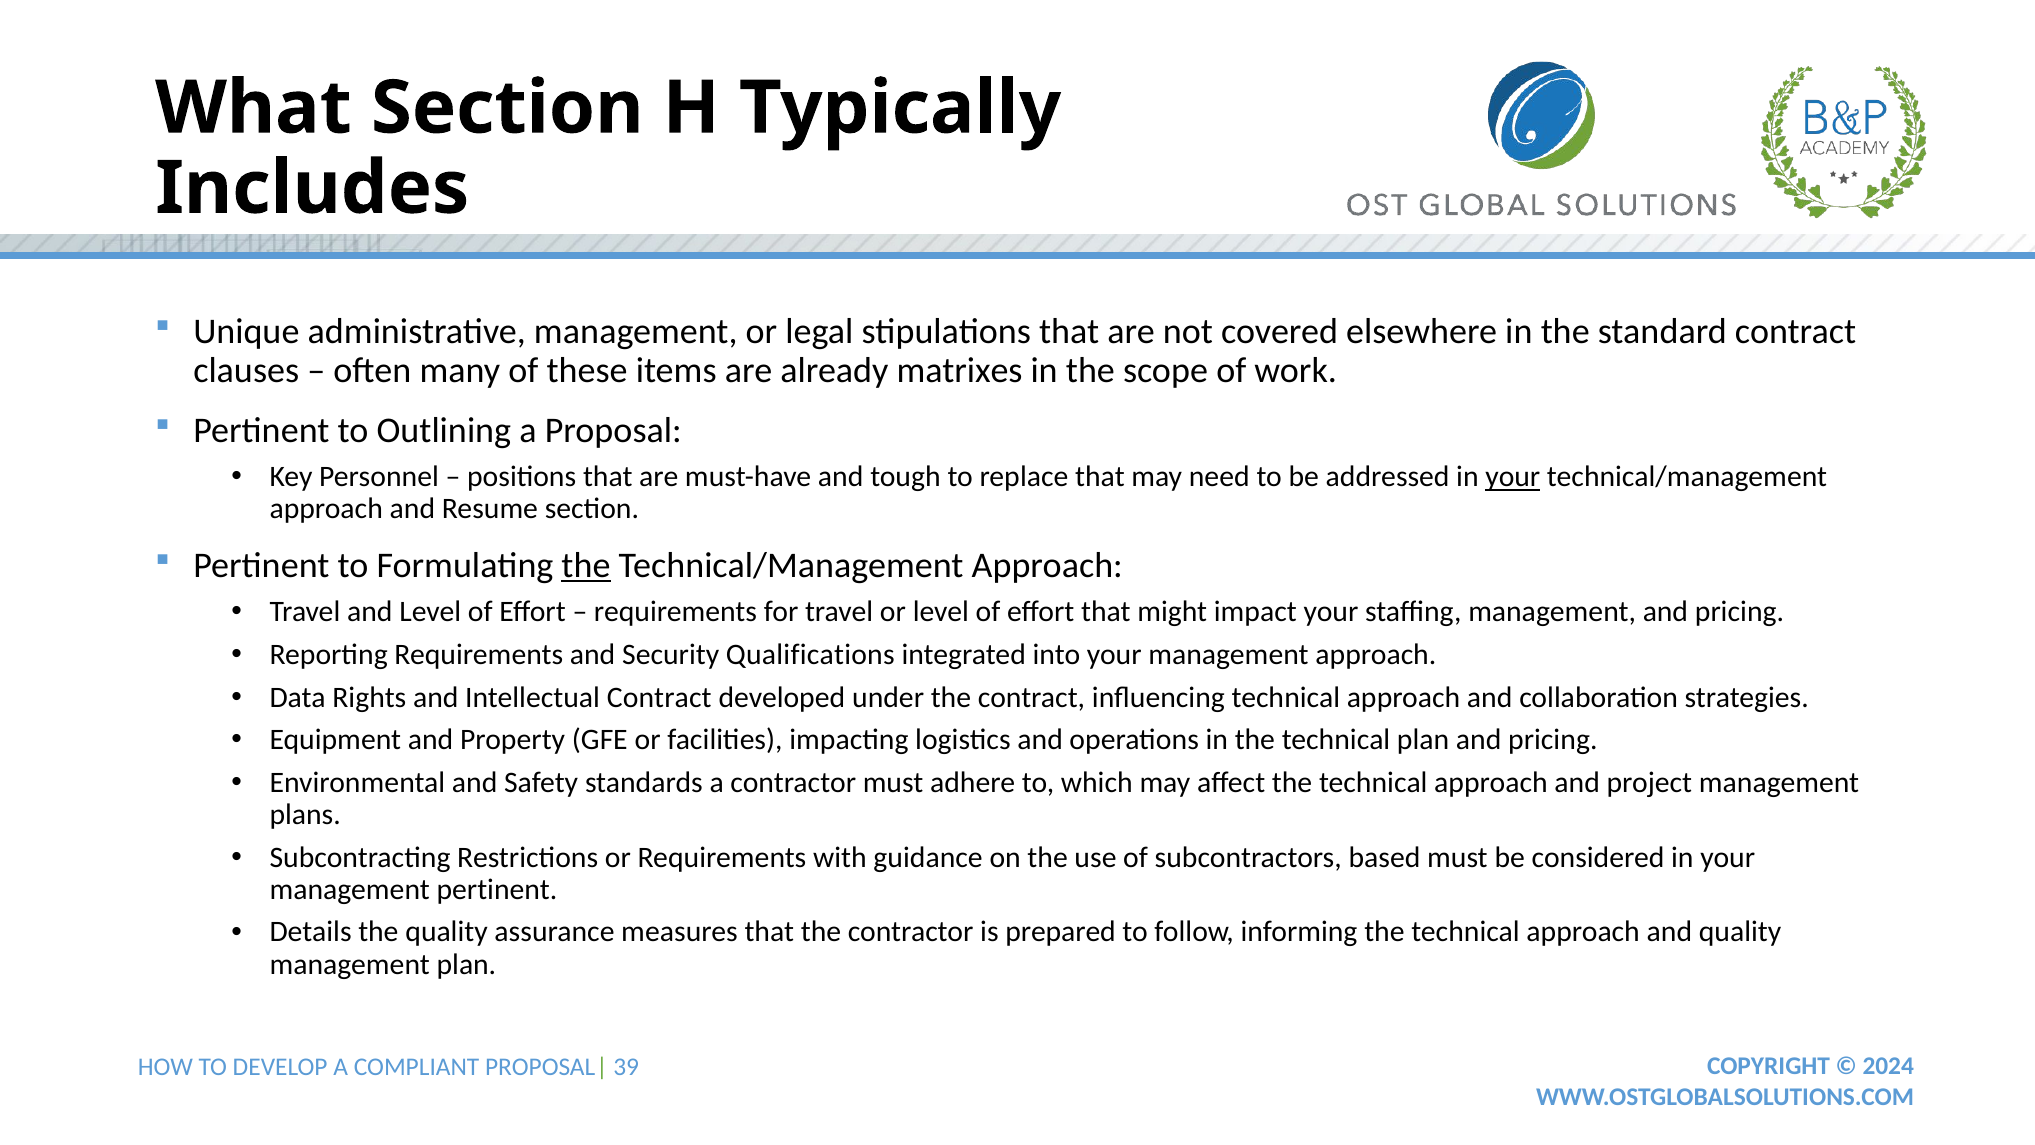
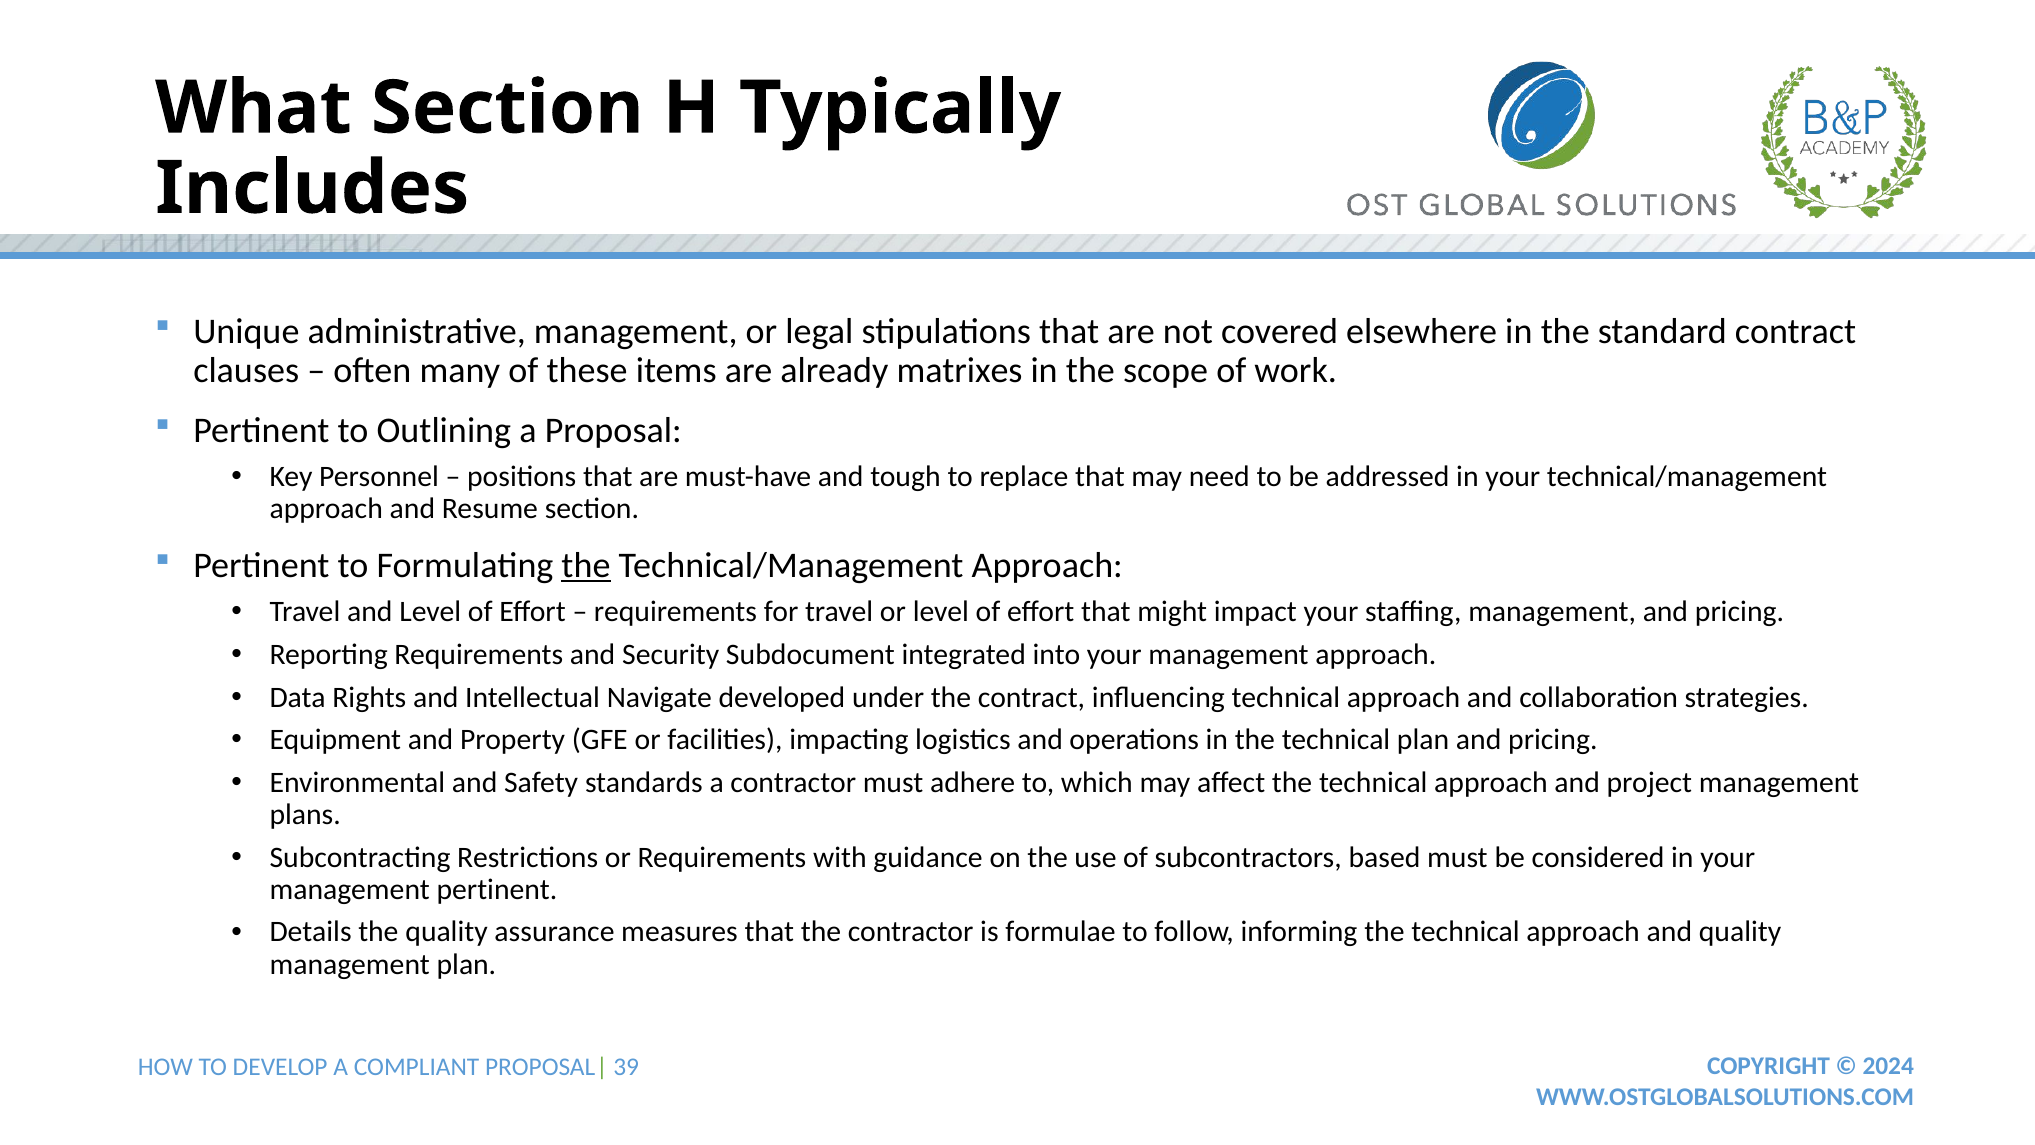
your at (1513, 477) underline: present -> none
Qualifications: Qualifications -> Subdocument
Intellectual Contract: Contract -> Navigate
prepared: prepared -> formulae
